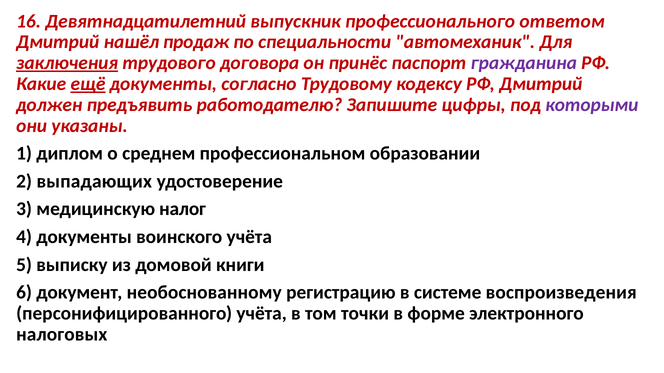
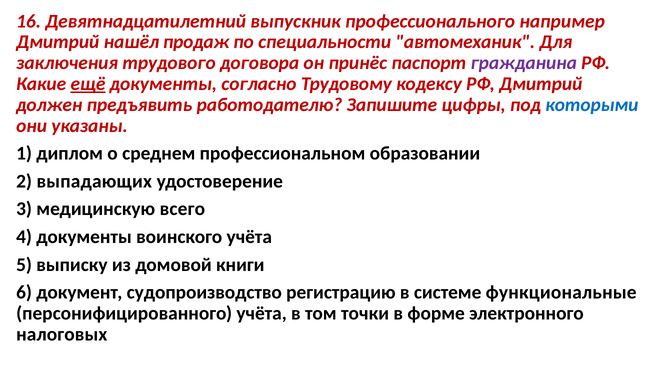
ответом: ответом -> например
заключения underline: present -> none
которыми colour: purple -> blue
налог: налог -> всего
необоснованному: необоснованному -> судопроизводство
воспроизведения: воспроизведения -> функциональные
